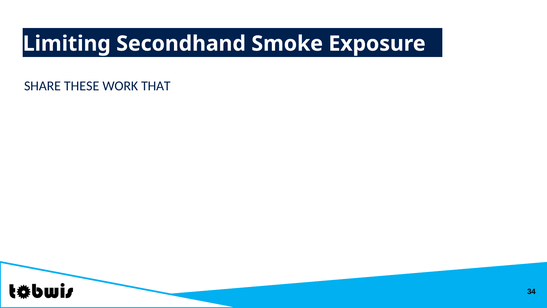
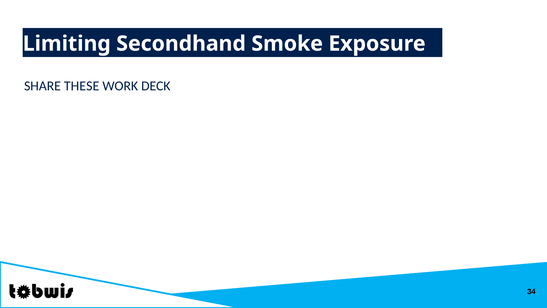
THAT: THAT -> DECK
